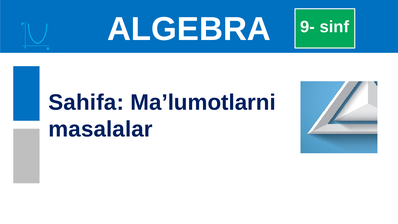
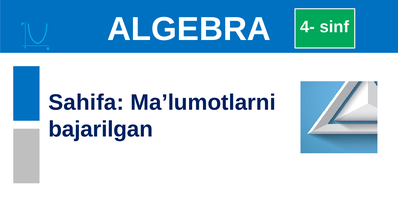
9-: 9- -> 4-
masalalar: masalalar -> bajarilgan
